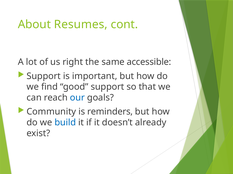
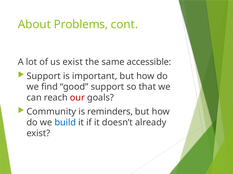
Resumes: Resumes -> Problems
us right: right -> exist
our colour: blue -> red
